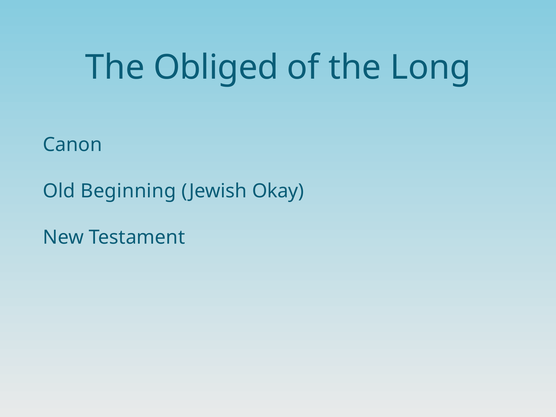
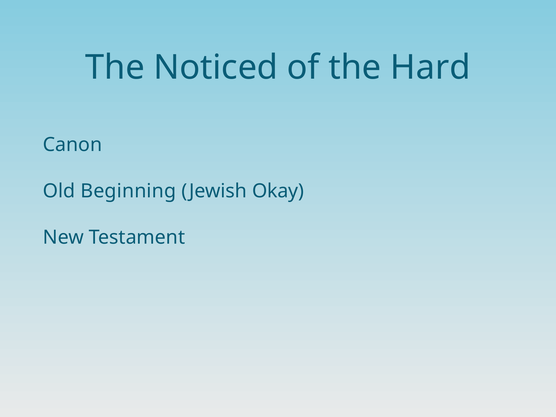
Obliged: Obliged -> Noticed
Long: Long -> Hard
